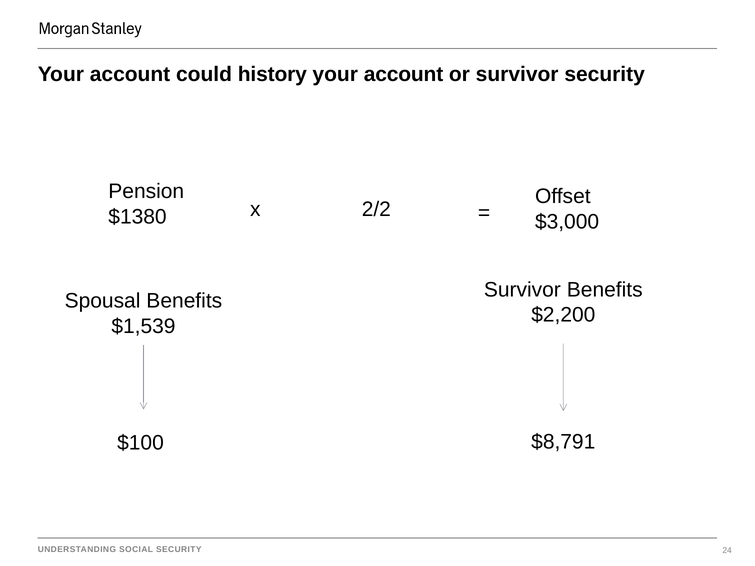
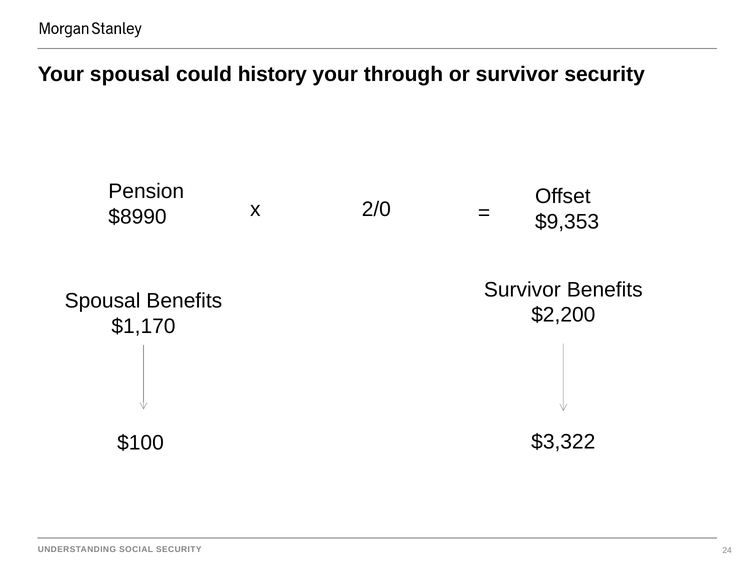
account at (130, 74): account -> spousal
account at (404, 74): account -> through
$1380: $1380 -> $8990
2/2: 2/2 -> 2/0
$3,000: $3,000 -> $9,353
$1,539: $1,539 -> $1,170
$8,791: $8,791 -> $3,322
